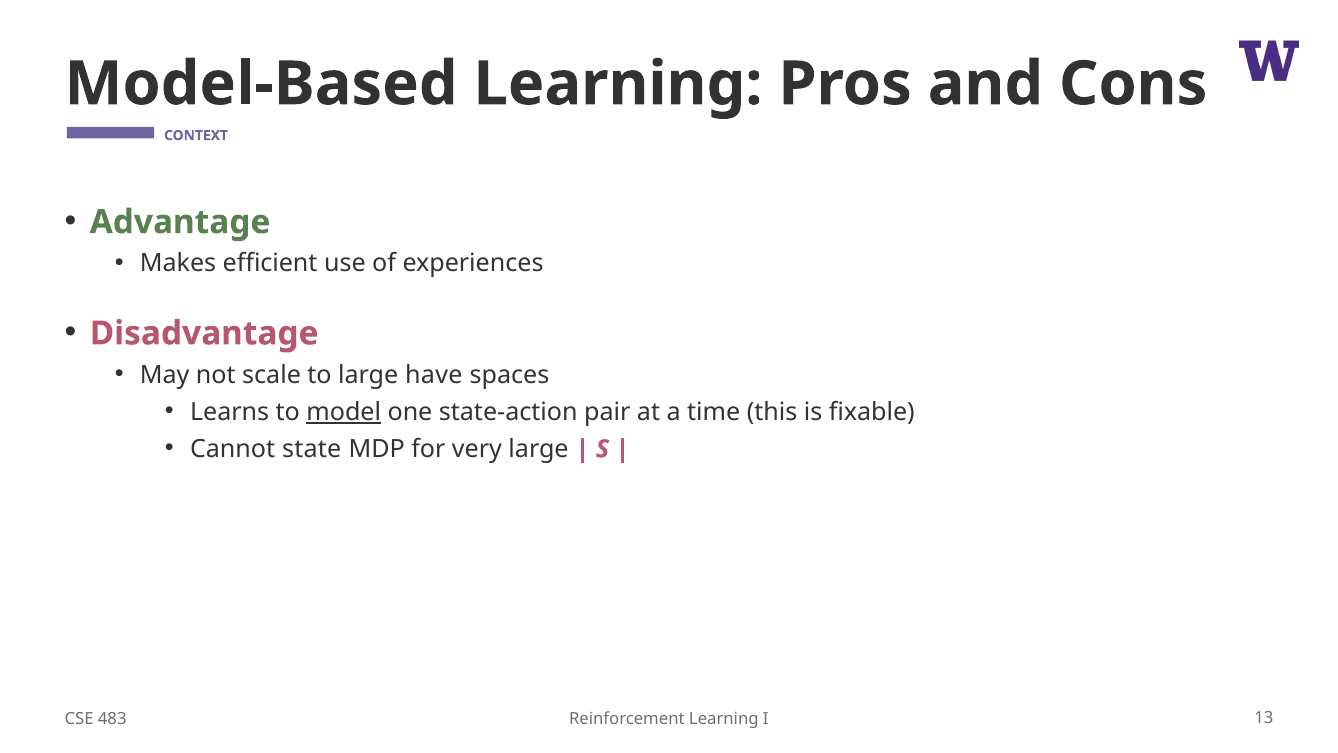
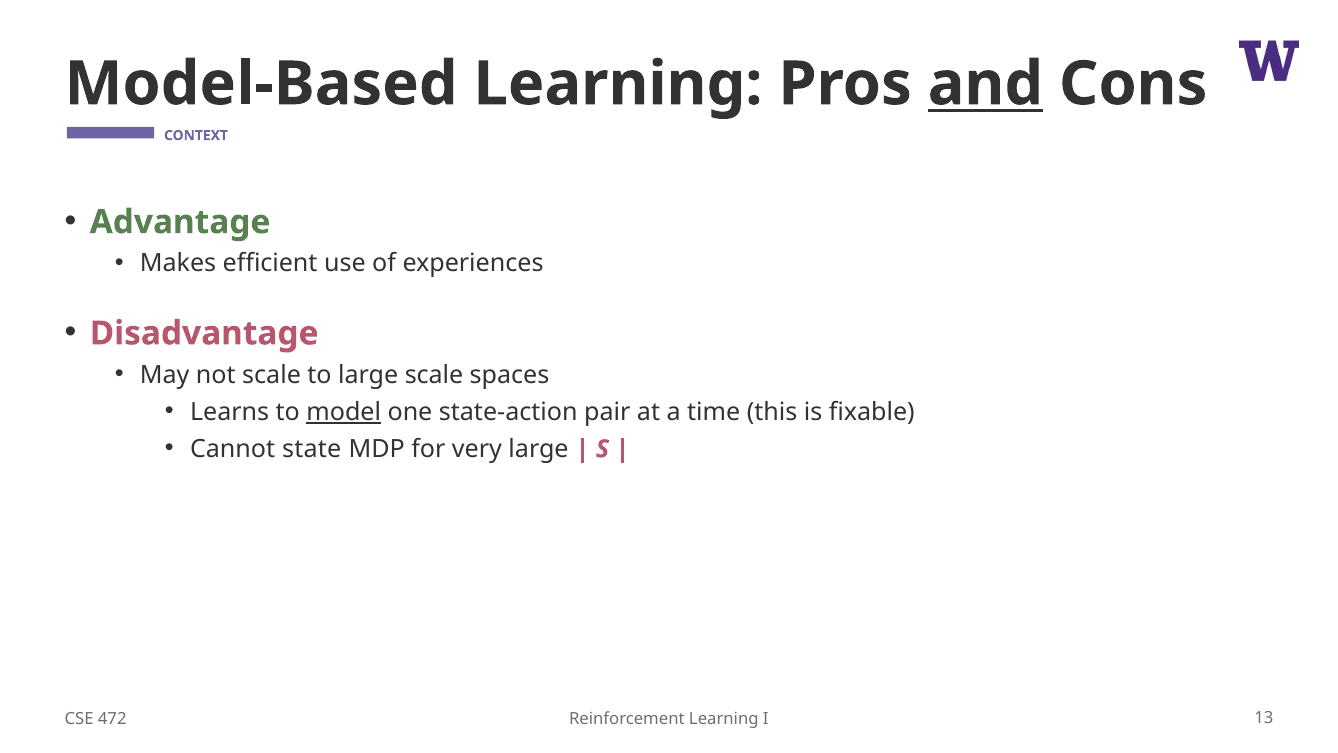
and underline: none -> present
large have: have -> scale
483: 483 -> 472
